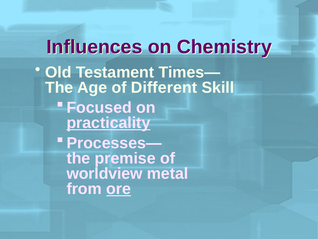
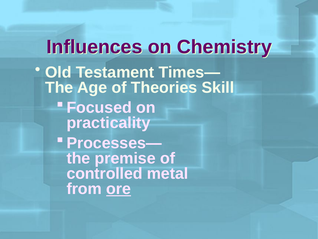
Different: Different -> Theories
practicality underline: present -> none
worldview: worldview -> controlled
